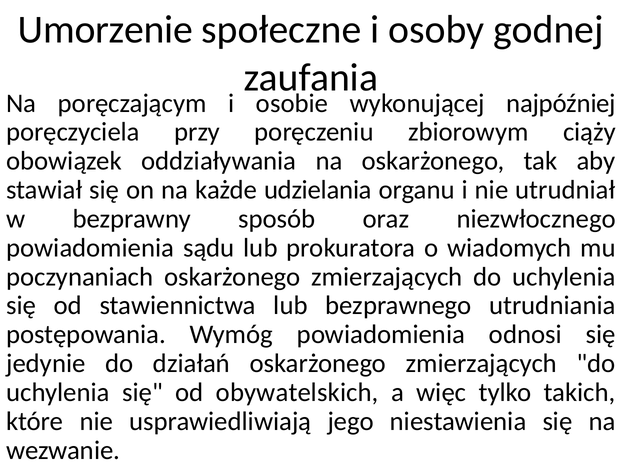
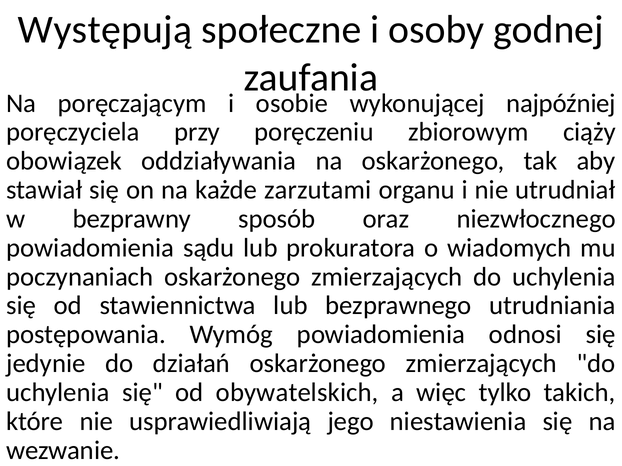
Umorzenie: Umorzenie -> Występują
udzielania: udzielania -> zarzutami
